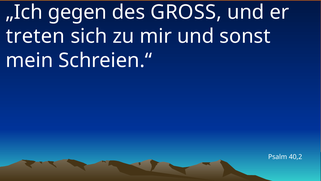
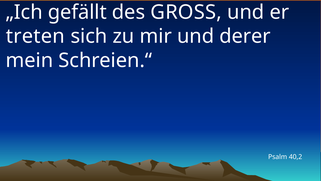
gegen: gegen -> gefällt
sonst: sonst -> derer
